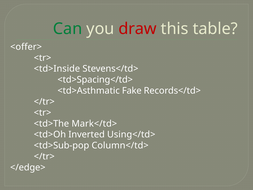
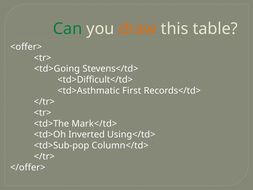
draw colour: red -> orange
<td>Inside: <td>Inside -> <td>Going
<td>Spacing</td>: <td>Spacing</td> -> <td>Difficult</td>
Fake: Fake -> First
</edge>: </edge> -> </offer>
